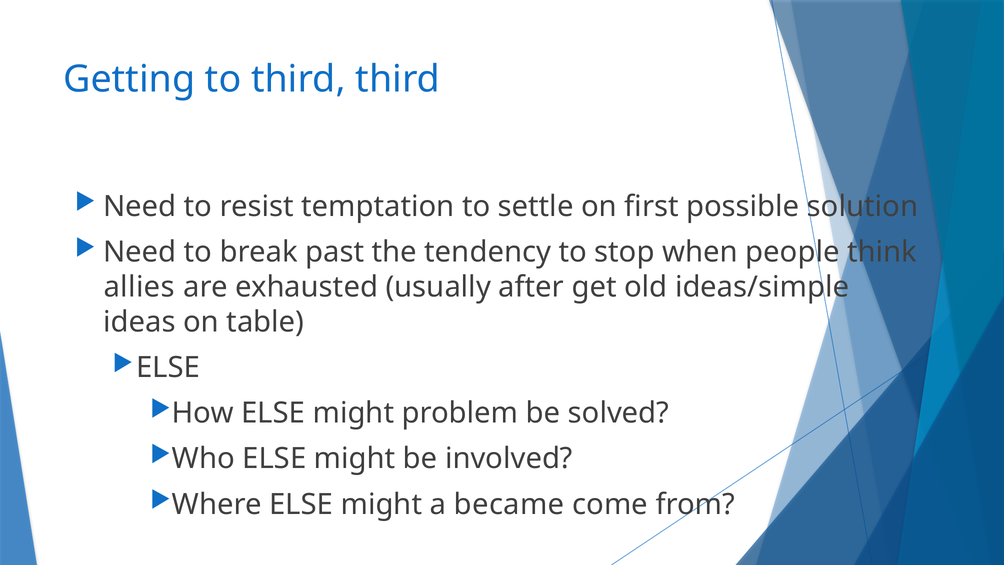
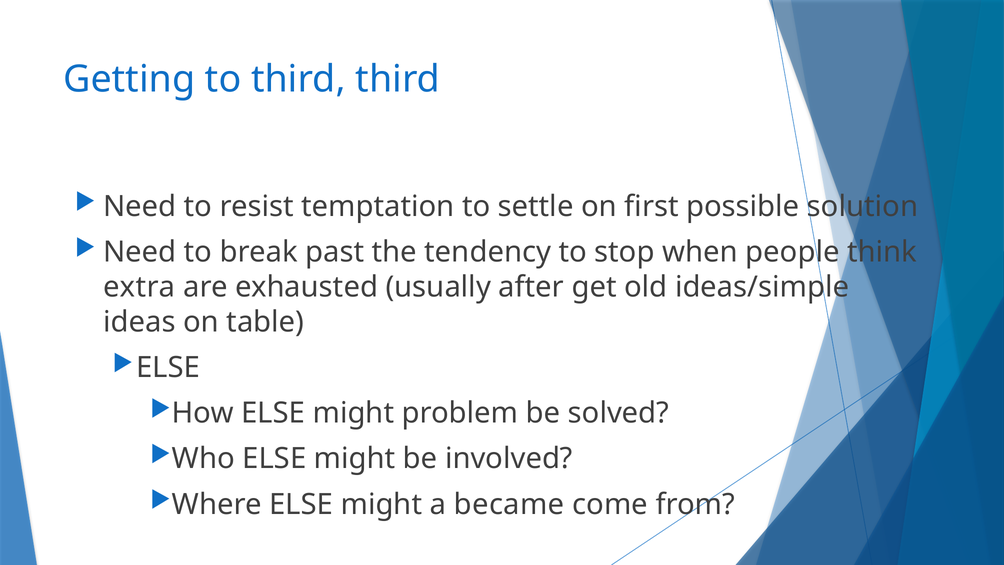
allies: allies -> extra
